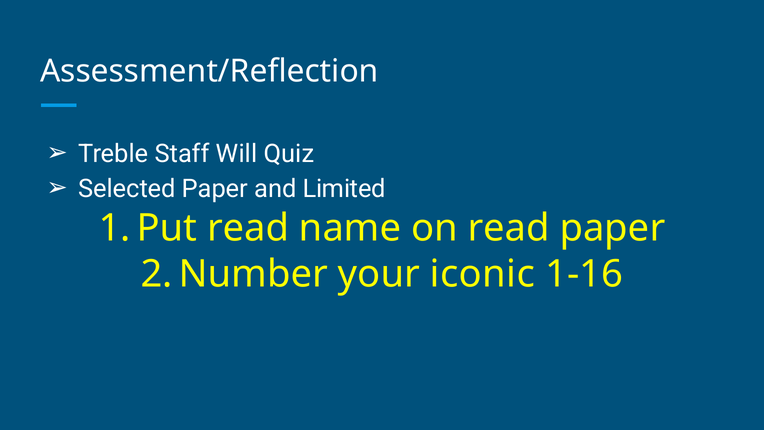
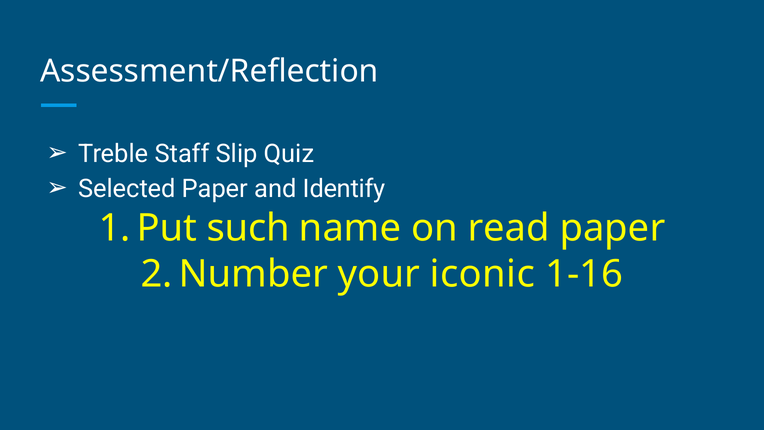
Will: Will -> Slip
Limited: Limited -> Identify
read at (248, 228): read -> such
